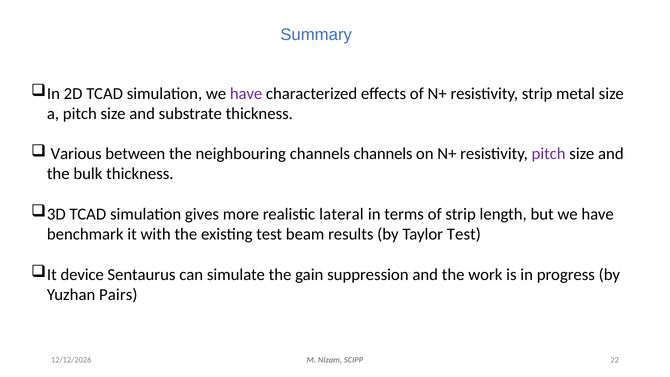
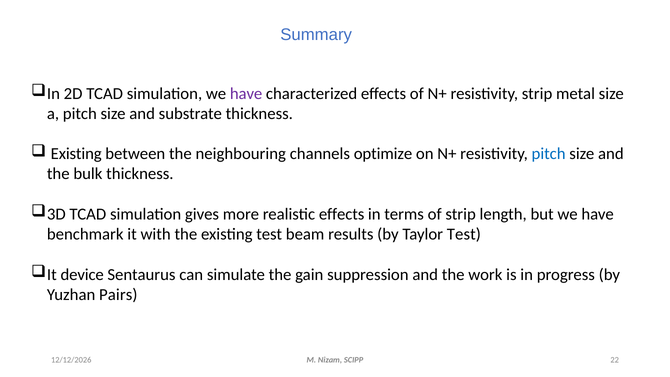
Various at (76, 154): Various -> Existing
channels channels: channels -> optimize
pitch at (549, 154) colour: purple -> blue
realistic lateral: lateral -> effects
